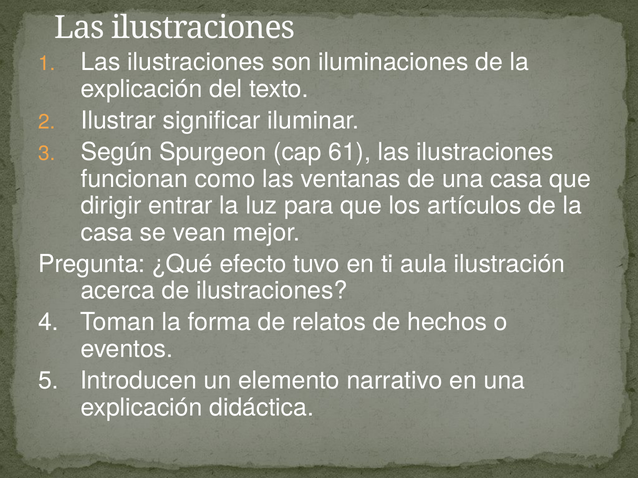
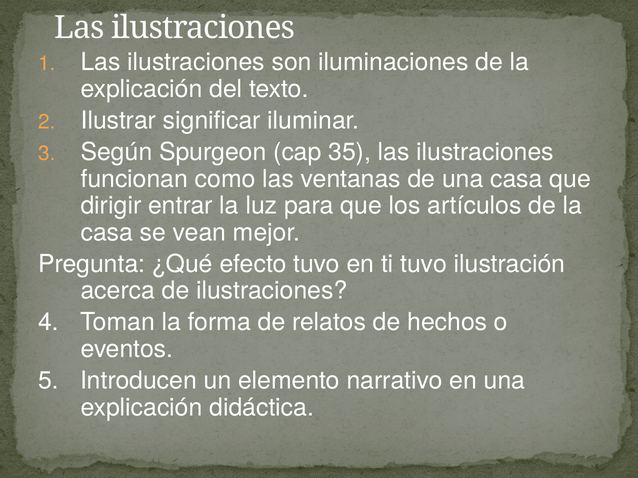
61: 61 -> 35
ti aula: aula -> tuvo
